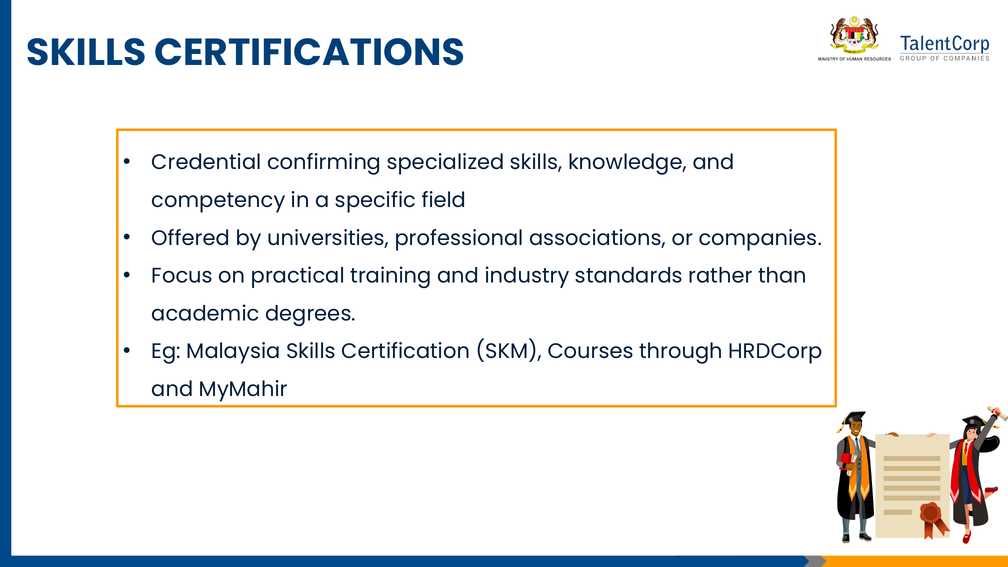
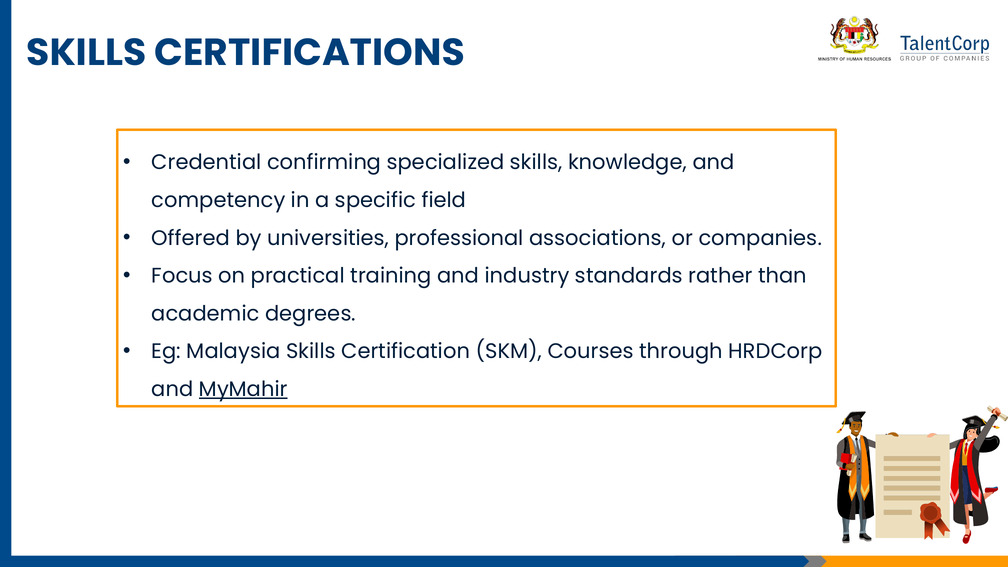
MyMahir underline: none -> present
